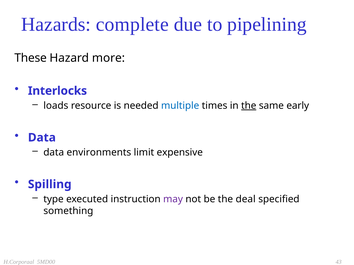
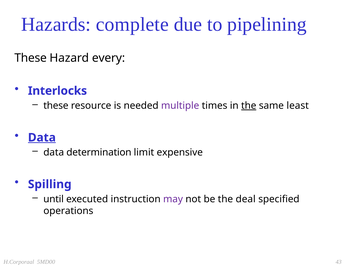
more: more -> every
loads at (56, 106): loads -> these
multiple colour: blue -> purple
early: early -> least
Data at (42, 138) underline: none -> present
environments: environments -> determination
type: type -> until
something: something -> operations
